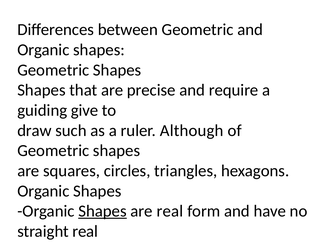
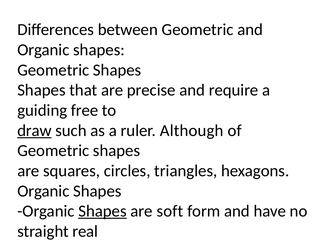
give: give -> free
draw underline: none -> present
are real: real -> soft
